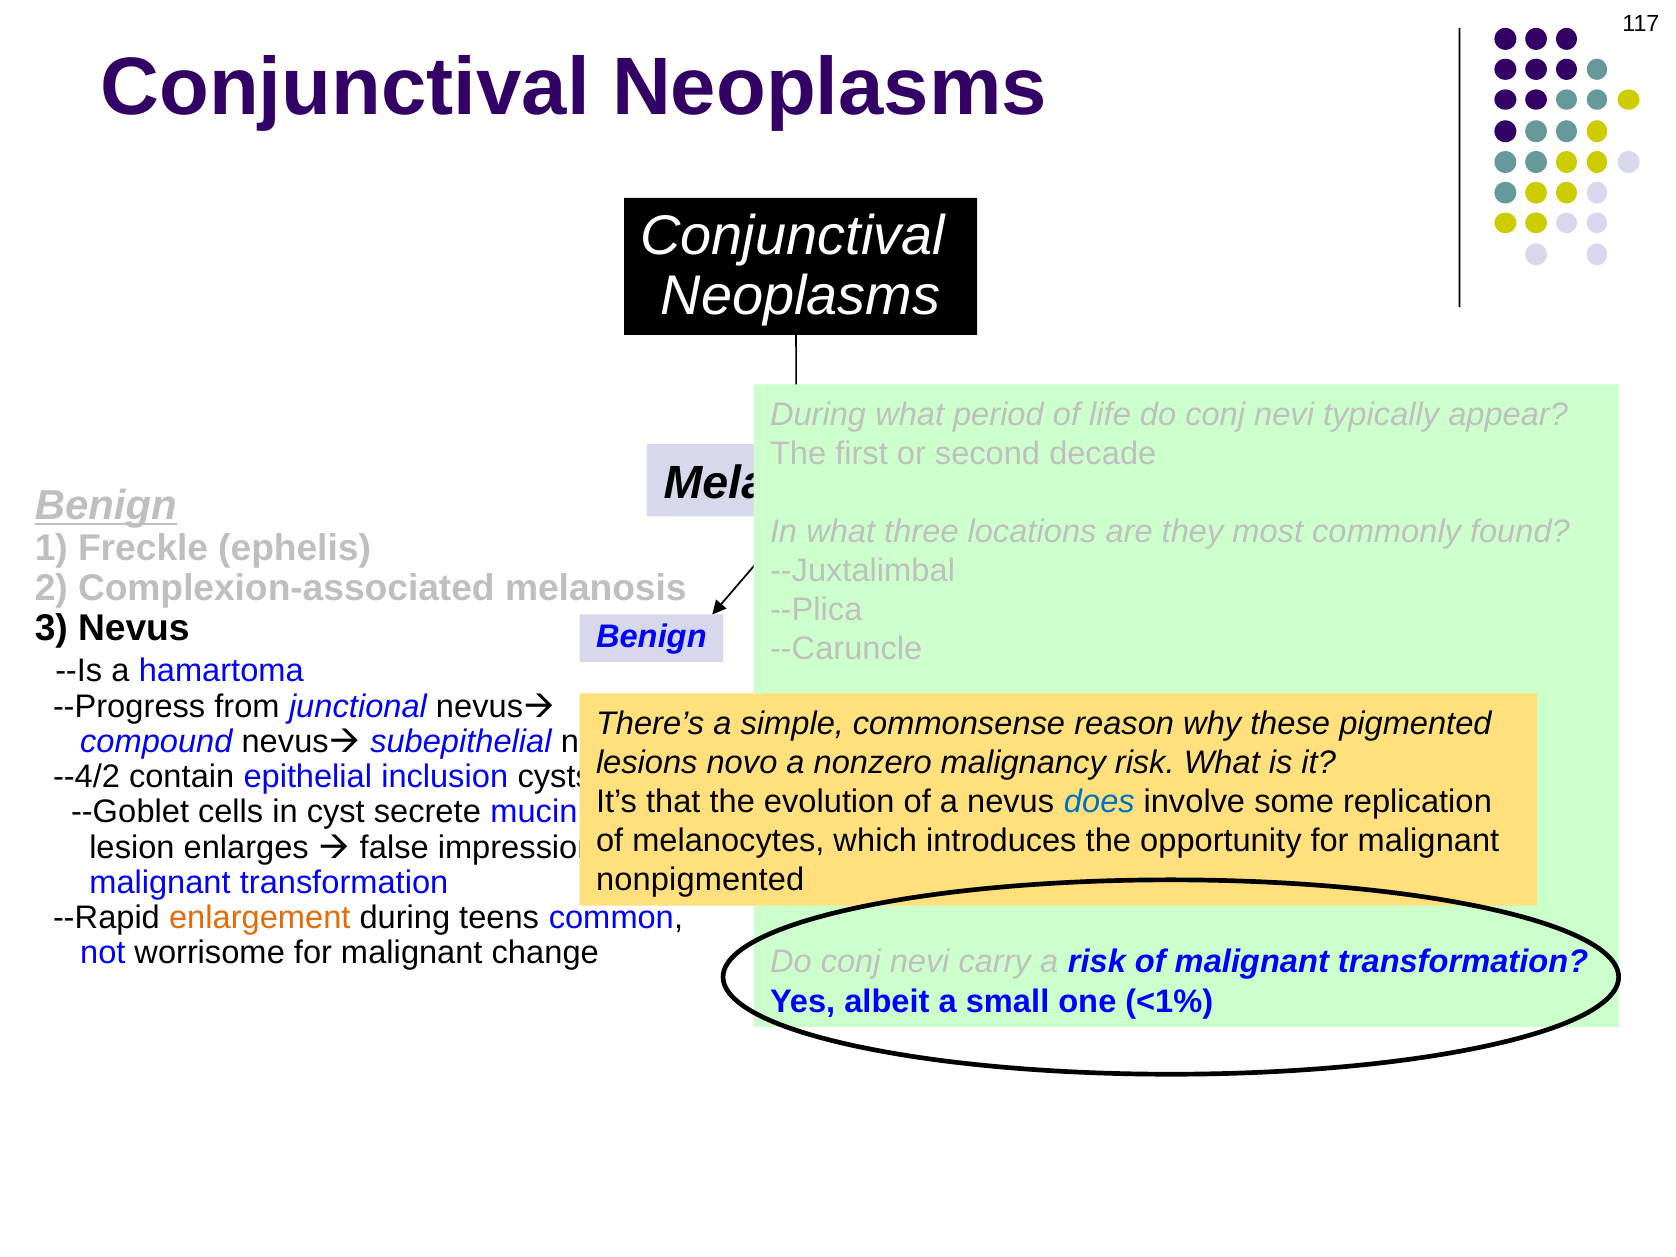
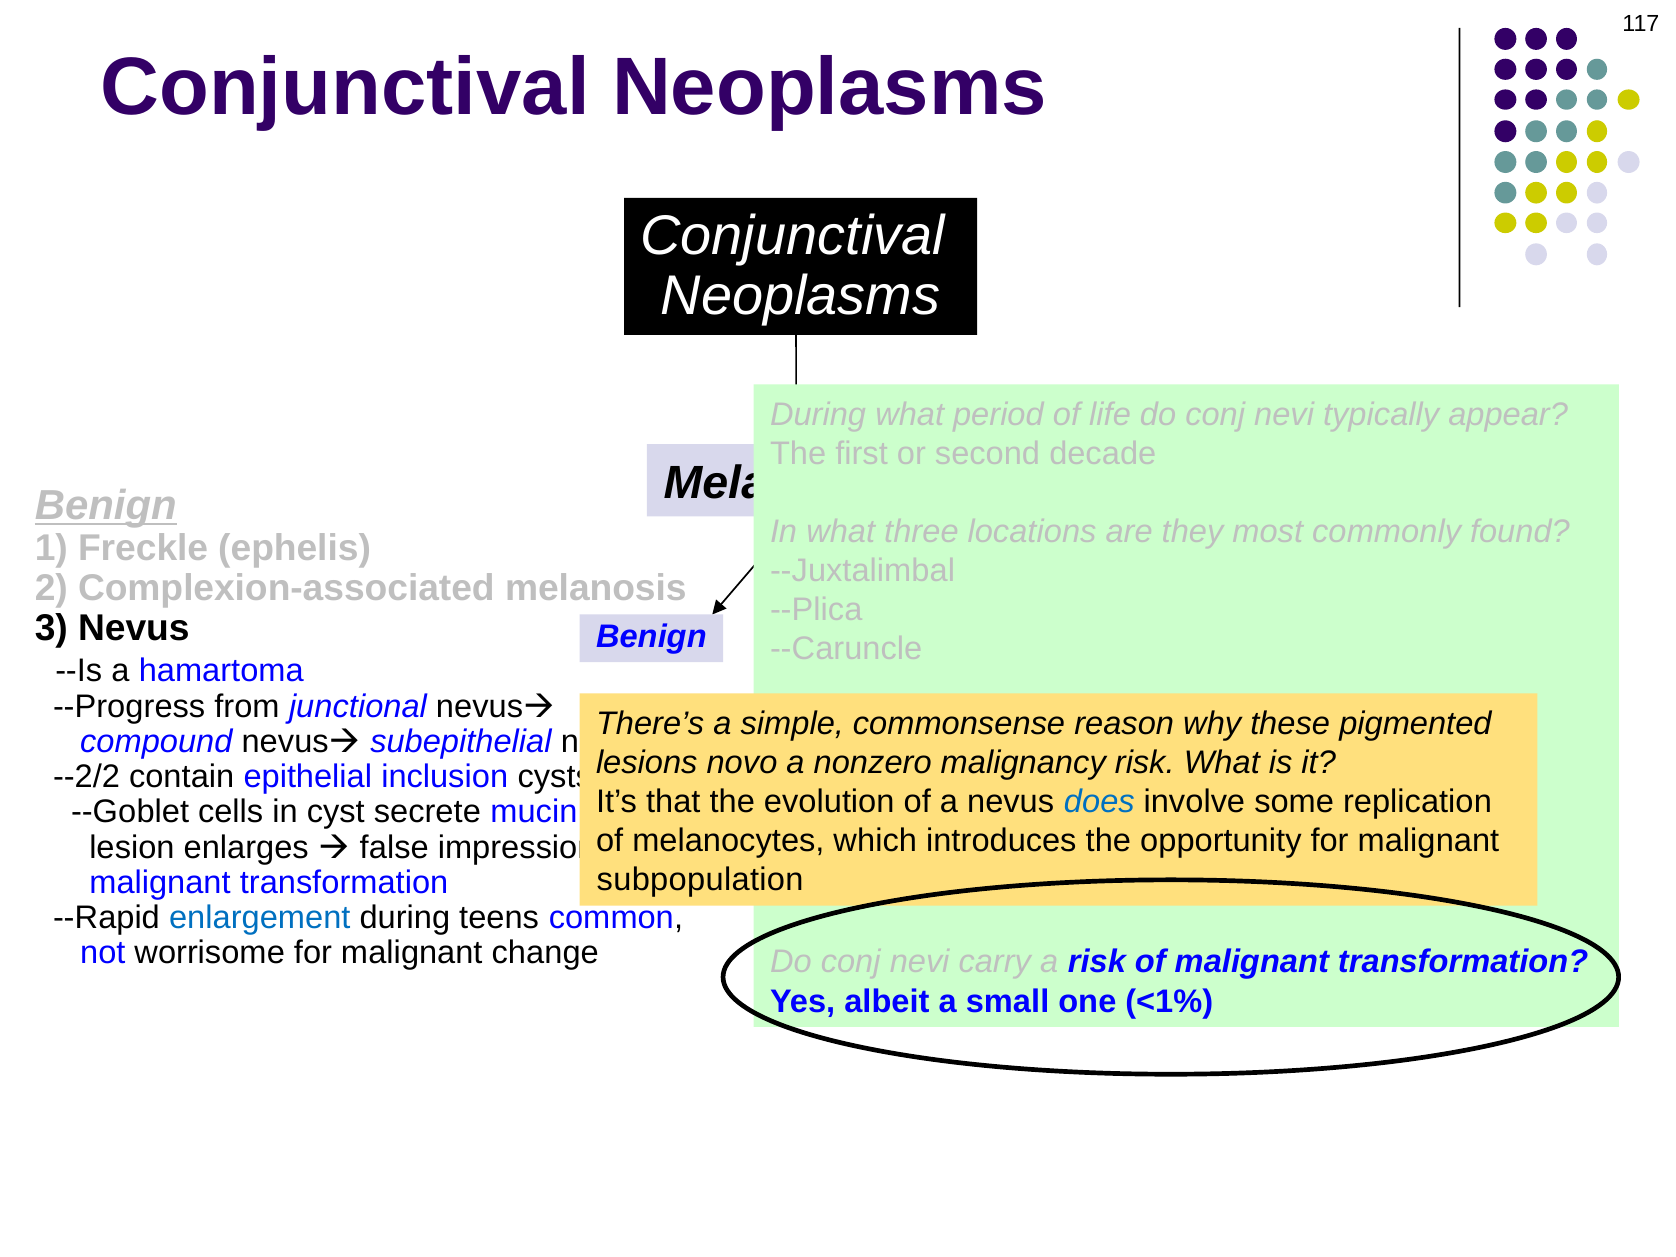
--4/2: --4/2 -> --2/2
nonpigmented at (700, 880): nonpigmented -> subpopulation
enlargement colour: orange -> blue
